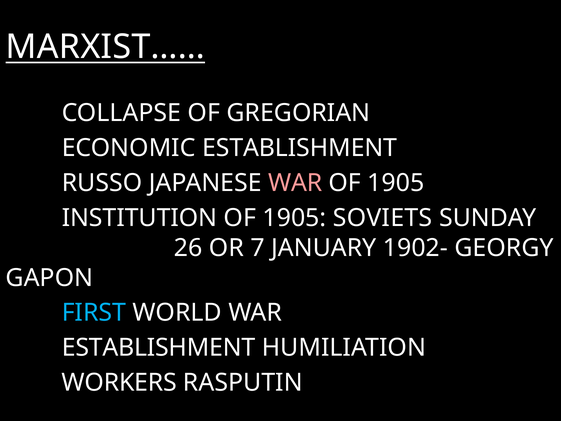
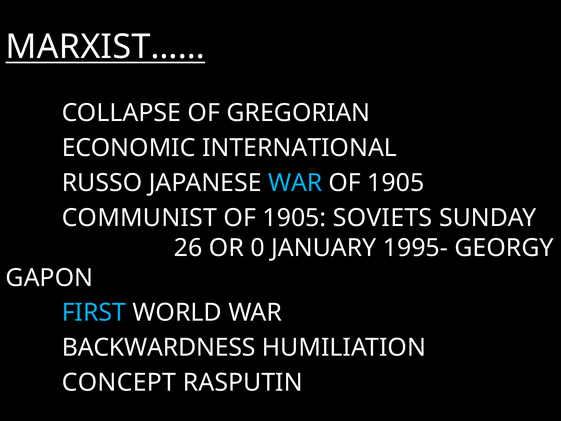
ECONOMIC ESTABLISHMENT: ESTABLISHMENT -> INTERNATIONAL
WAR at (295, 183) colour: pink -> light blue
INSTITUTION: INSTITUTION -> COMMUNIST
7: 7 -> 0
1902-: 1902- -> 1995-
ESTABLISHMENT at (159, 347): ESTABLISHMENT -> BACKWARDNESS
WORKERS: WORKERS -> CONCEPT
